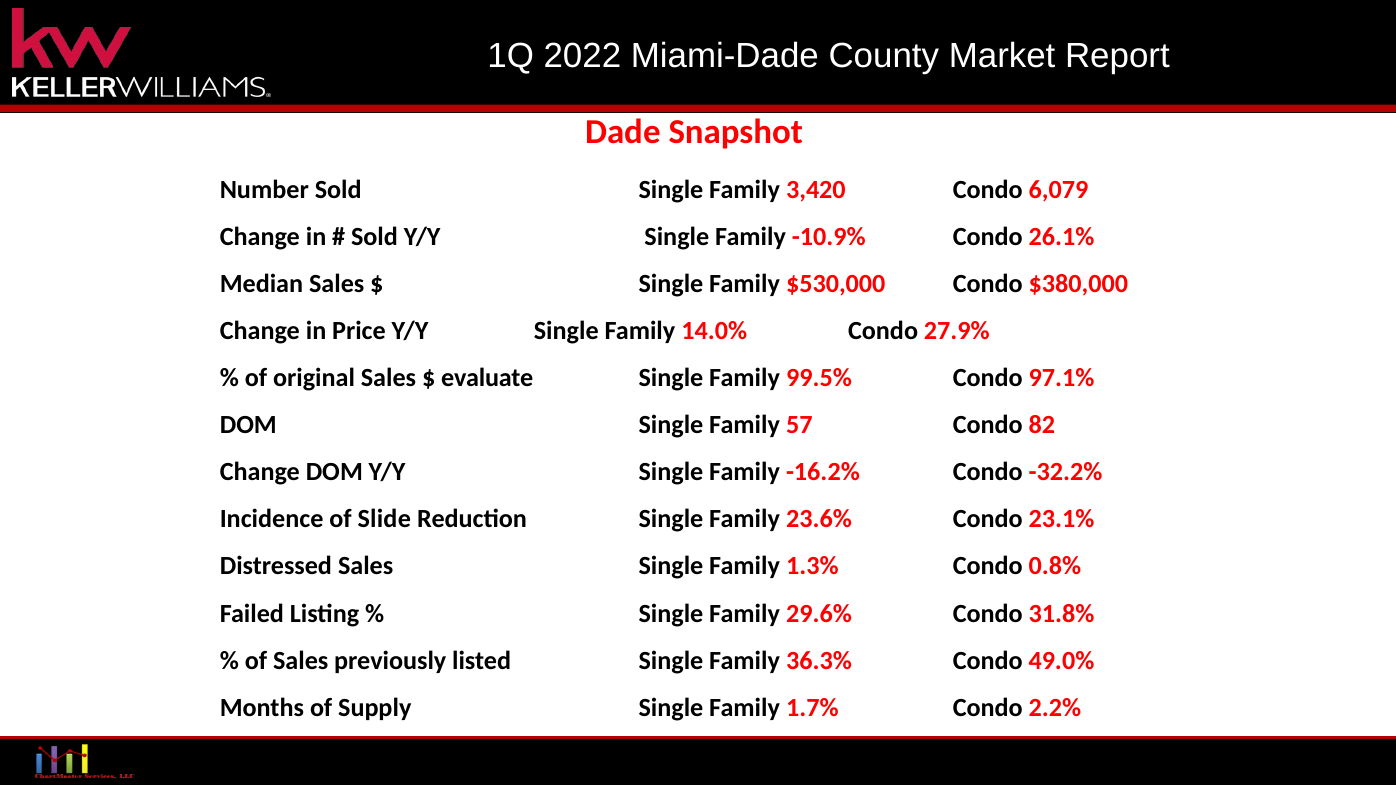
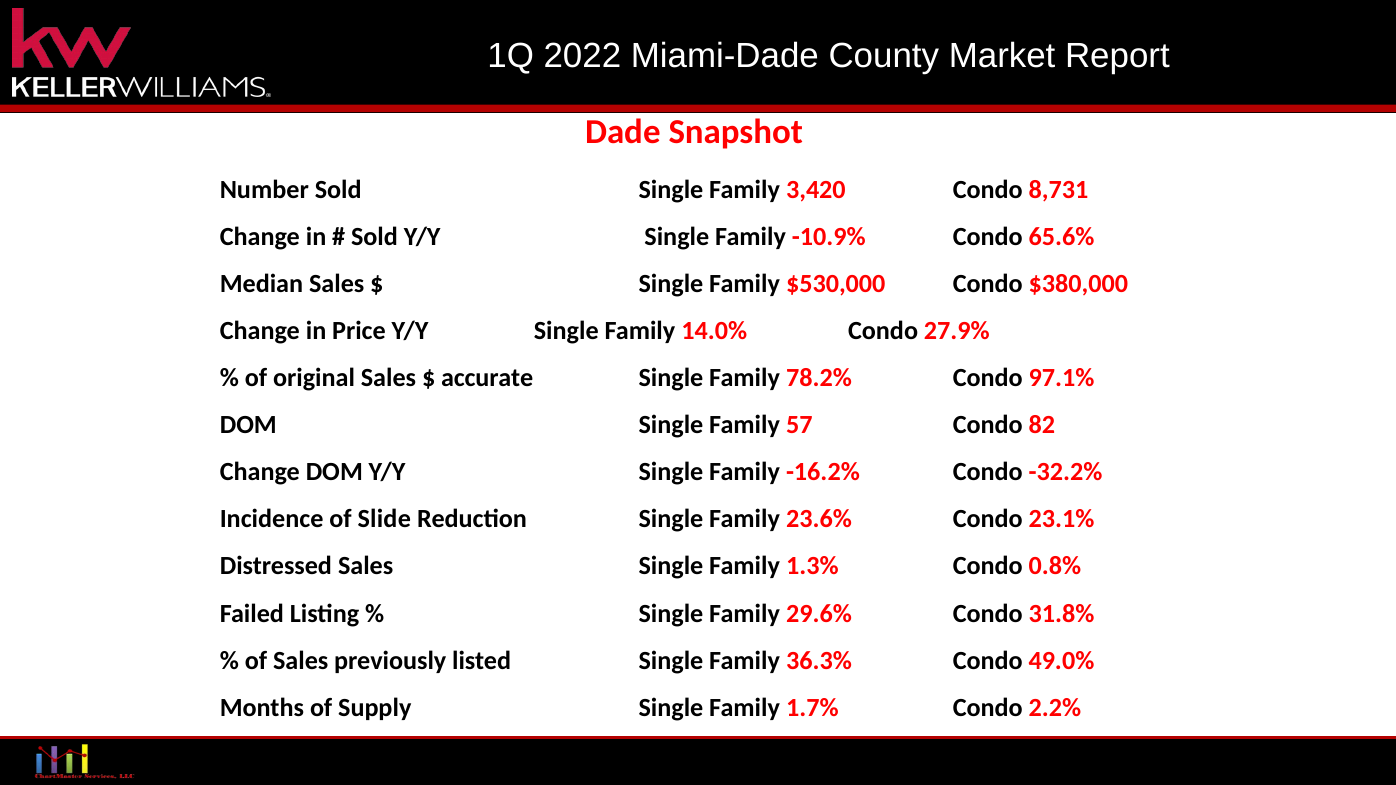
6,079: 6,079 -> 8,731
26.1%: 26.1% -> 65.6%
evaluate: evaluate -> accurate
99.5%: 99.5% -> 78.2%
